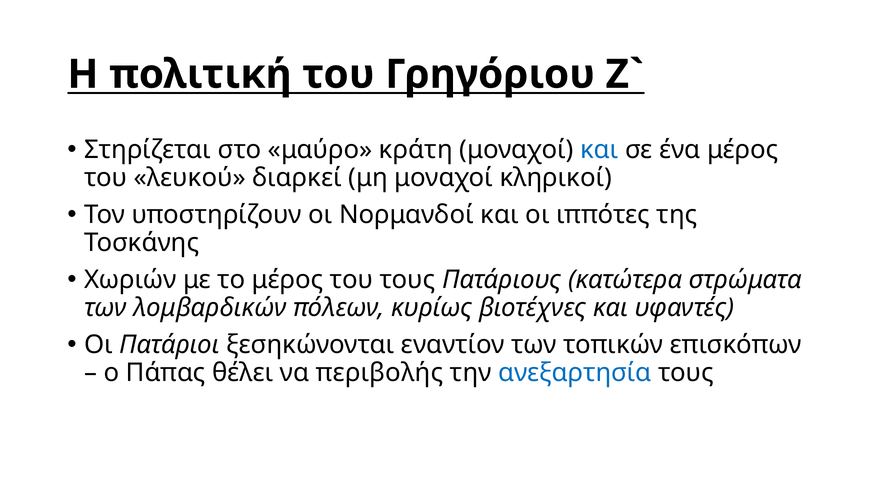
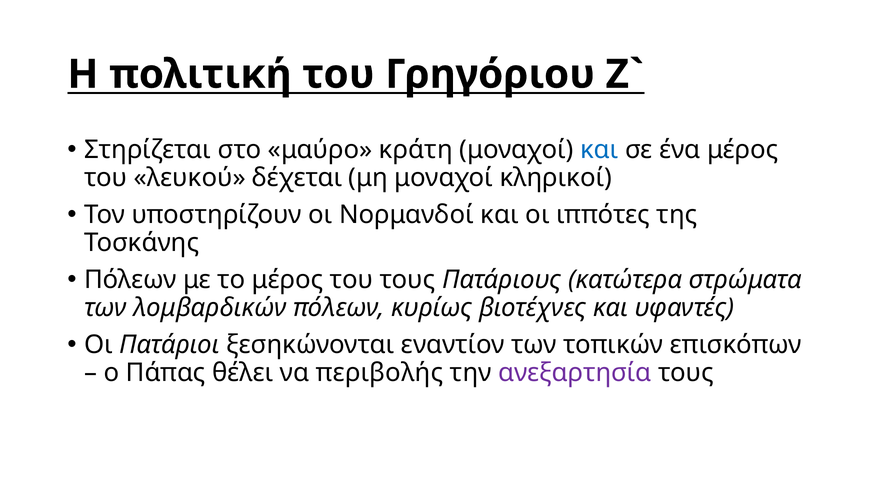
διαρκεί: διαρκεί -> δέχεται
Χωριών at (130, 280): Χωριών -> Πόλεων
ανεξαρτησία colour: blue -> purple
